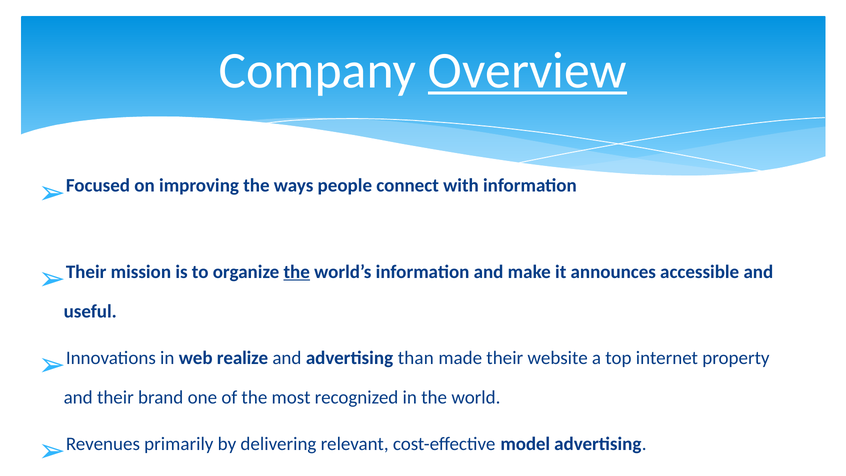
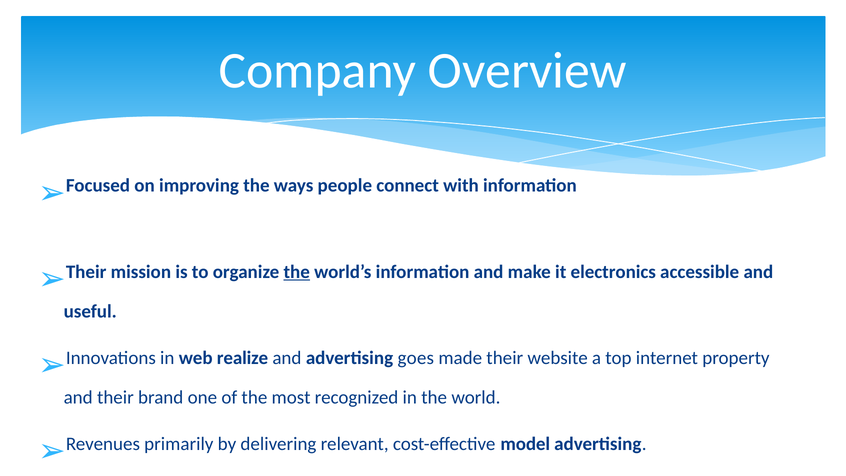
Overview underline: present -> none
announces: announces -> electronics
than: than -> goes
